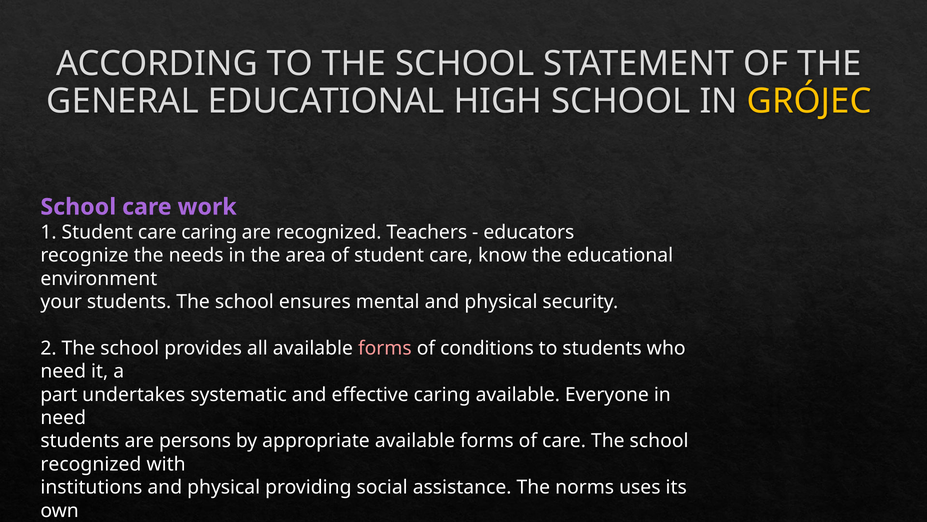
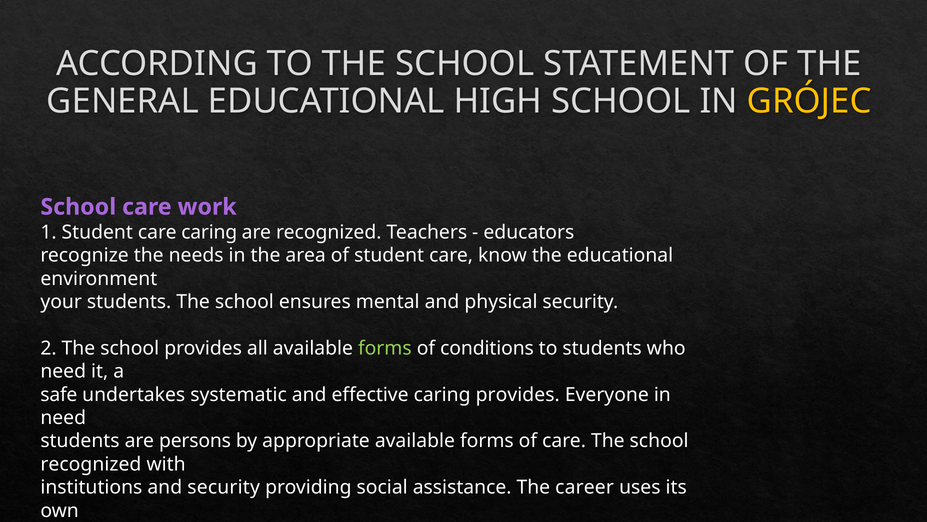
forms at (385, 348) colour: pink -> light green
part at (59, 394): part -> safe
caring available: available -> provides
institutions and physical: physical -> security
The norms: norms -> career
